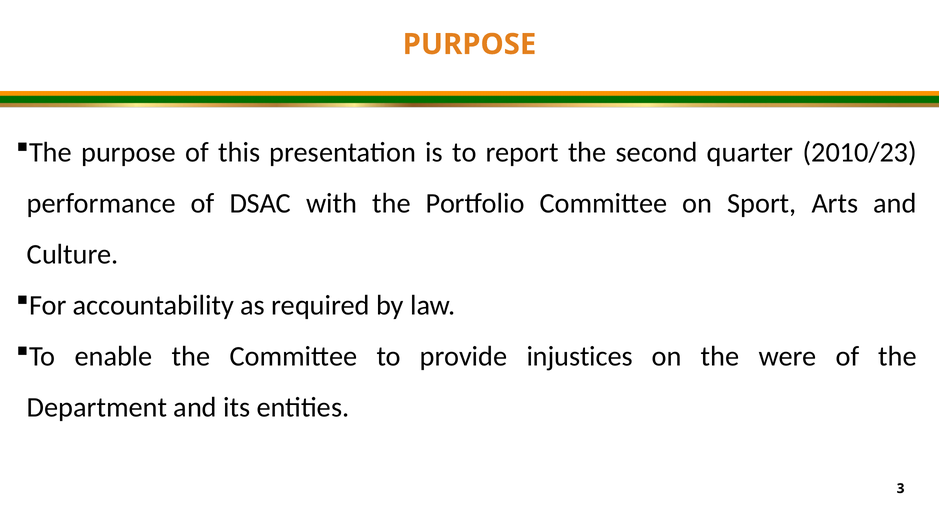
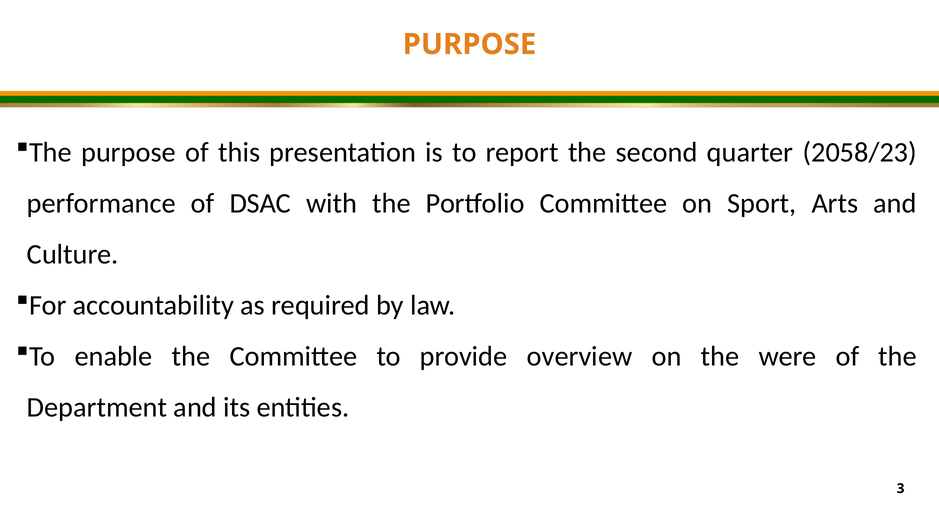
2010/23: 2010/23 -> 2058/23
injustices: injustices -> overview
